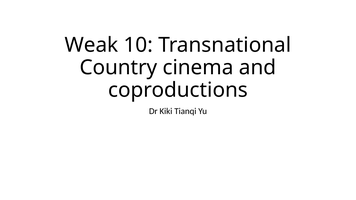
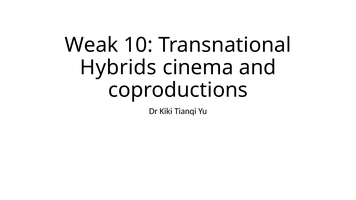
Country: Country -> Hybrids
